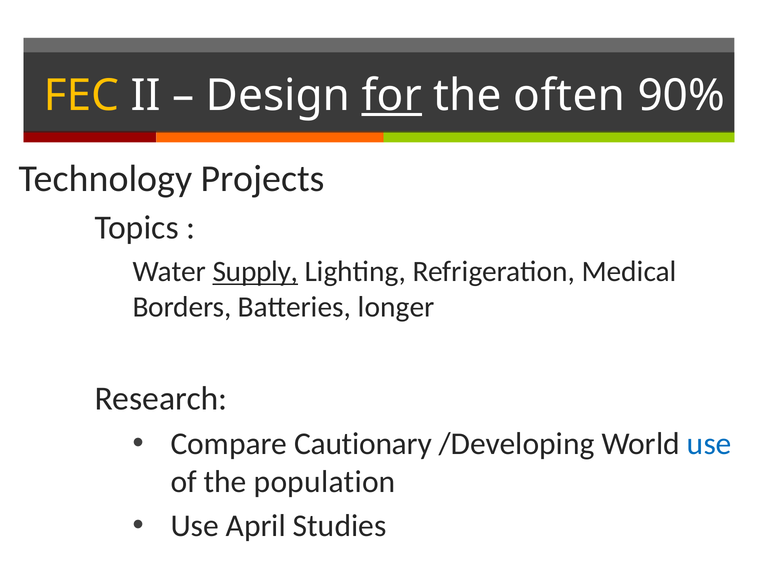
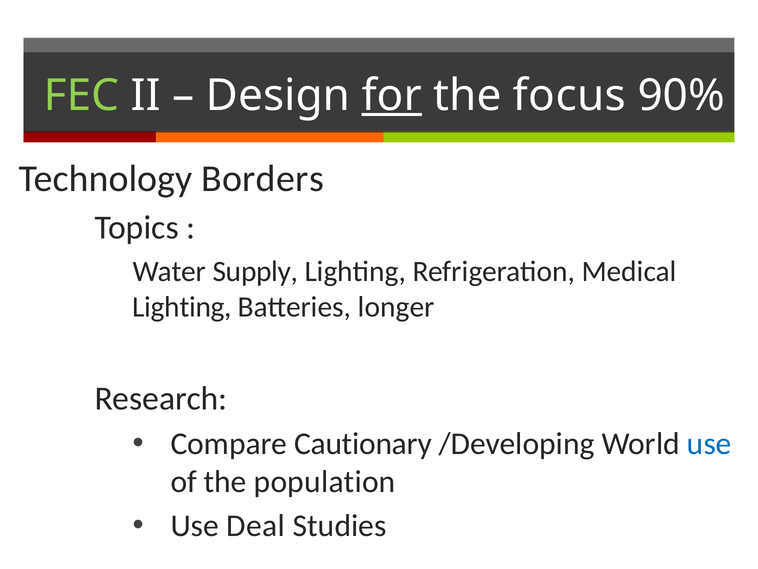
FEC colour: yellow -> light green
often: often -> focus
Projects: Projects -> Borders
Supply underline: present -> none
Borders at (182, 307): Borders -> Lighting
April: April -> Deal
